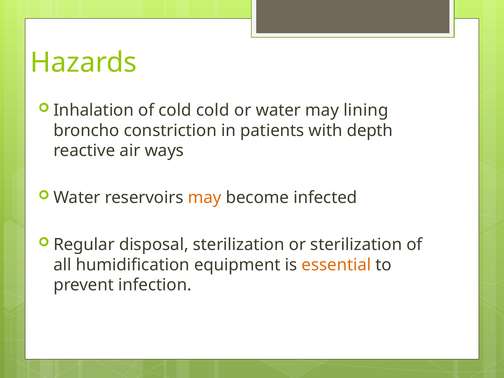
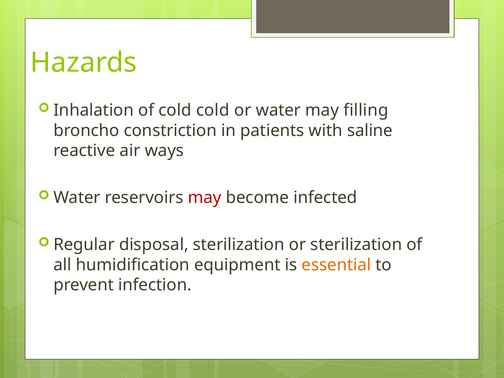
lining: lining -> filling
depth: depth -> saline
may at (205, 198) colour: orange -> red
